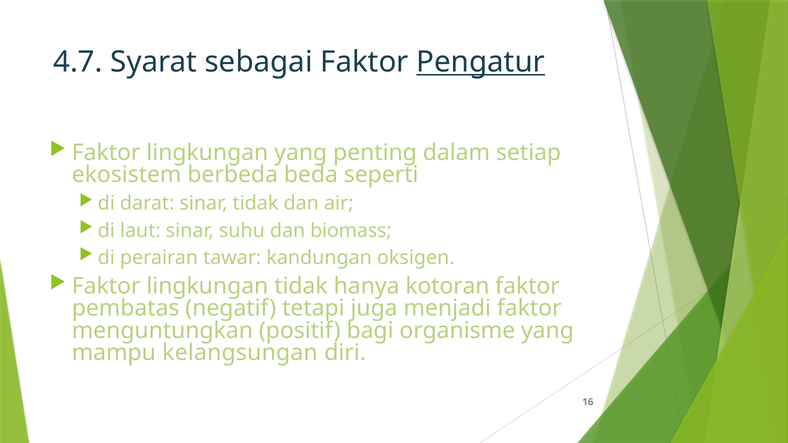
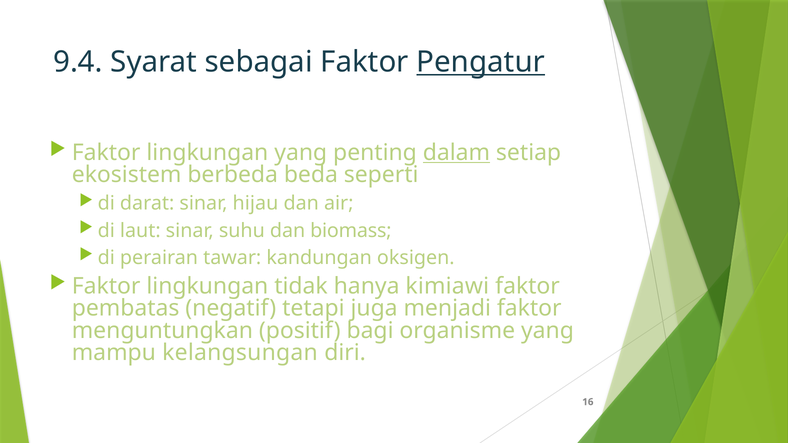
4.7: 4.7 -> 9.4
dalam underline: none -> present
sinar tidak: tidak -> hijau
kotoran: kotoran -> kimiawi
